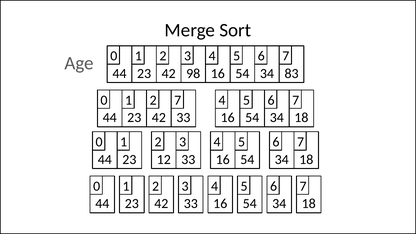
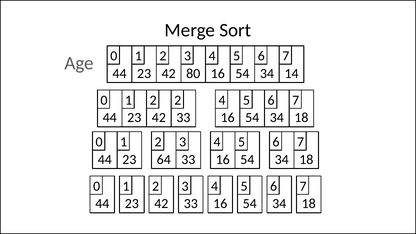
98: 98 -> 80
83: 83 -> 14
2 7: 7 -> 2
12: 12 -> 64
